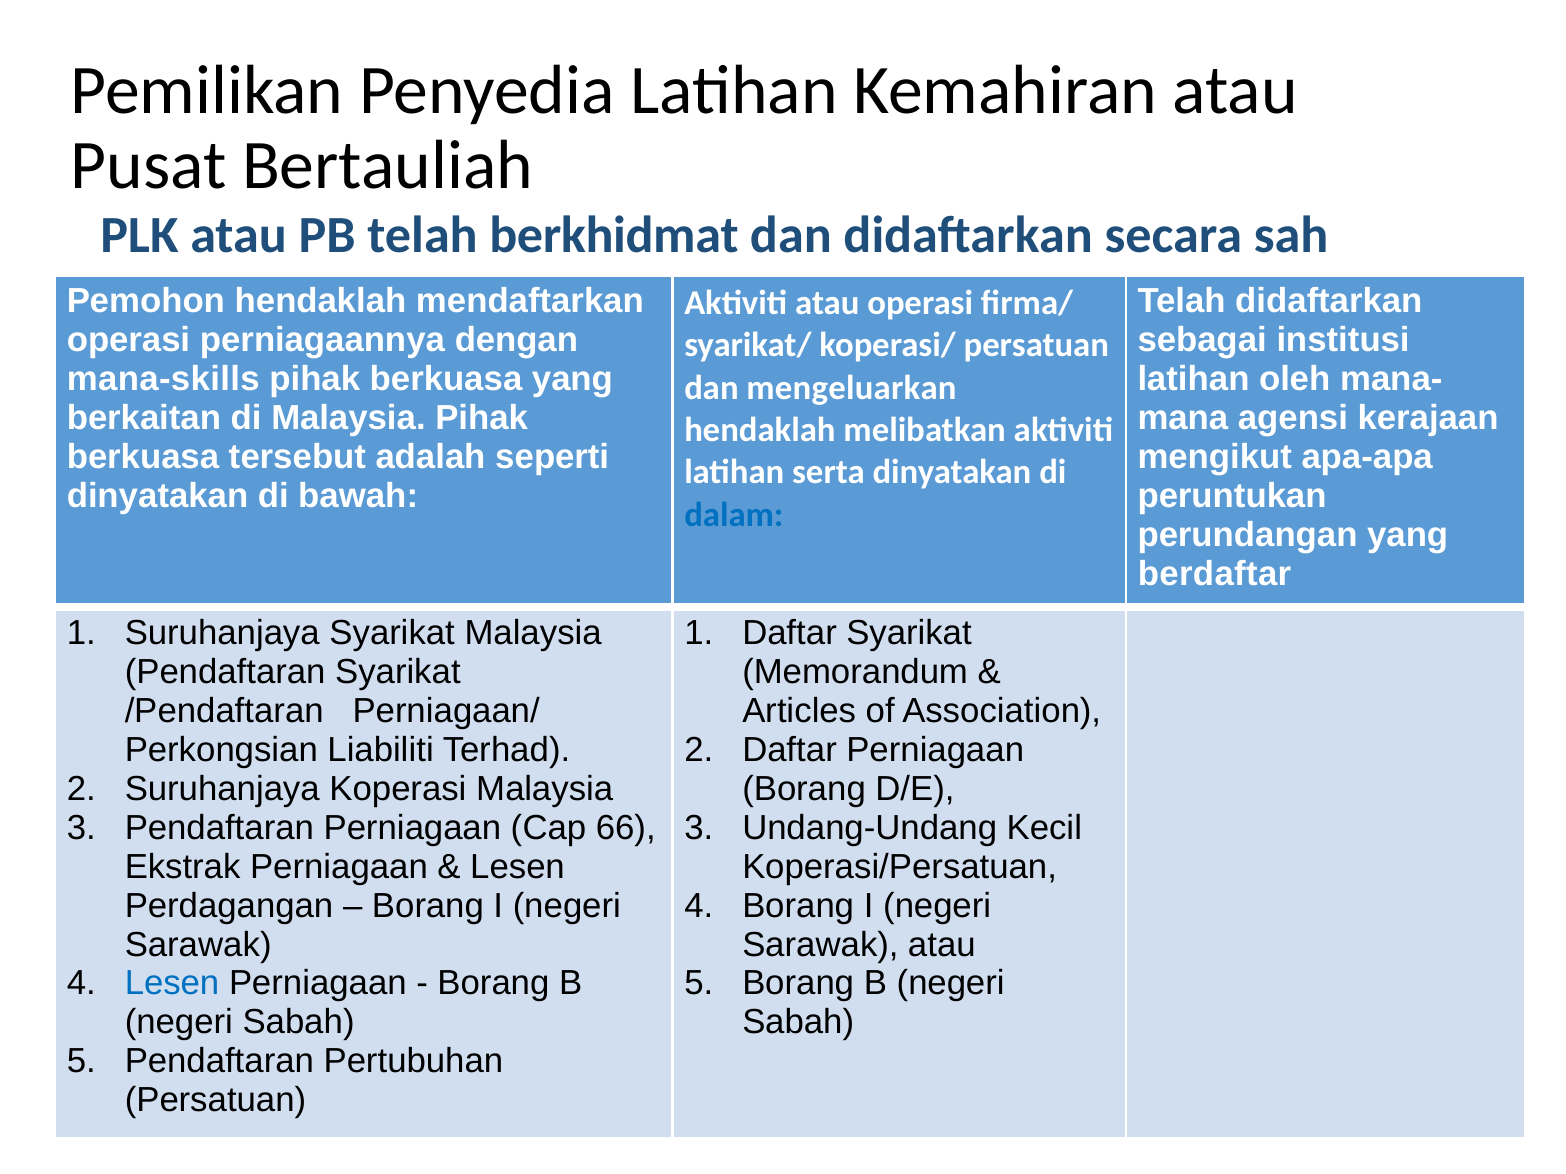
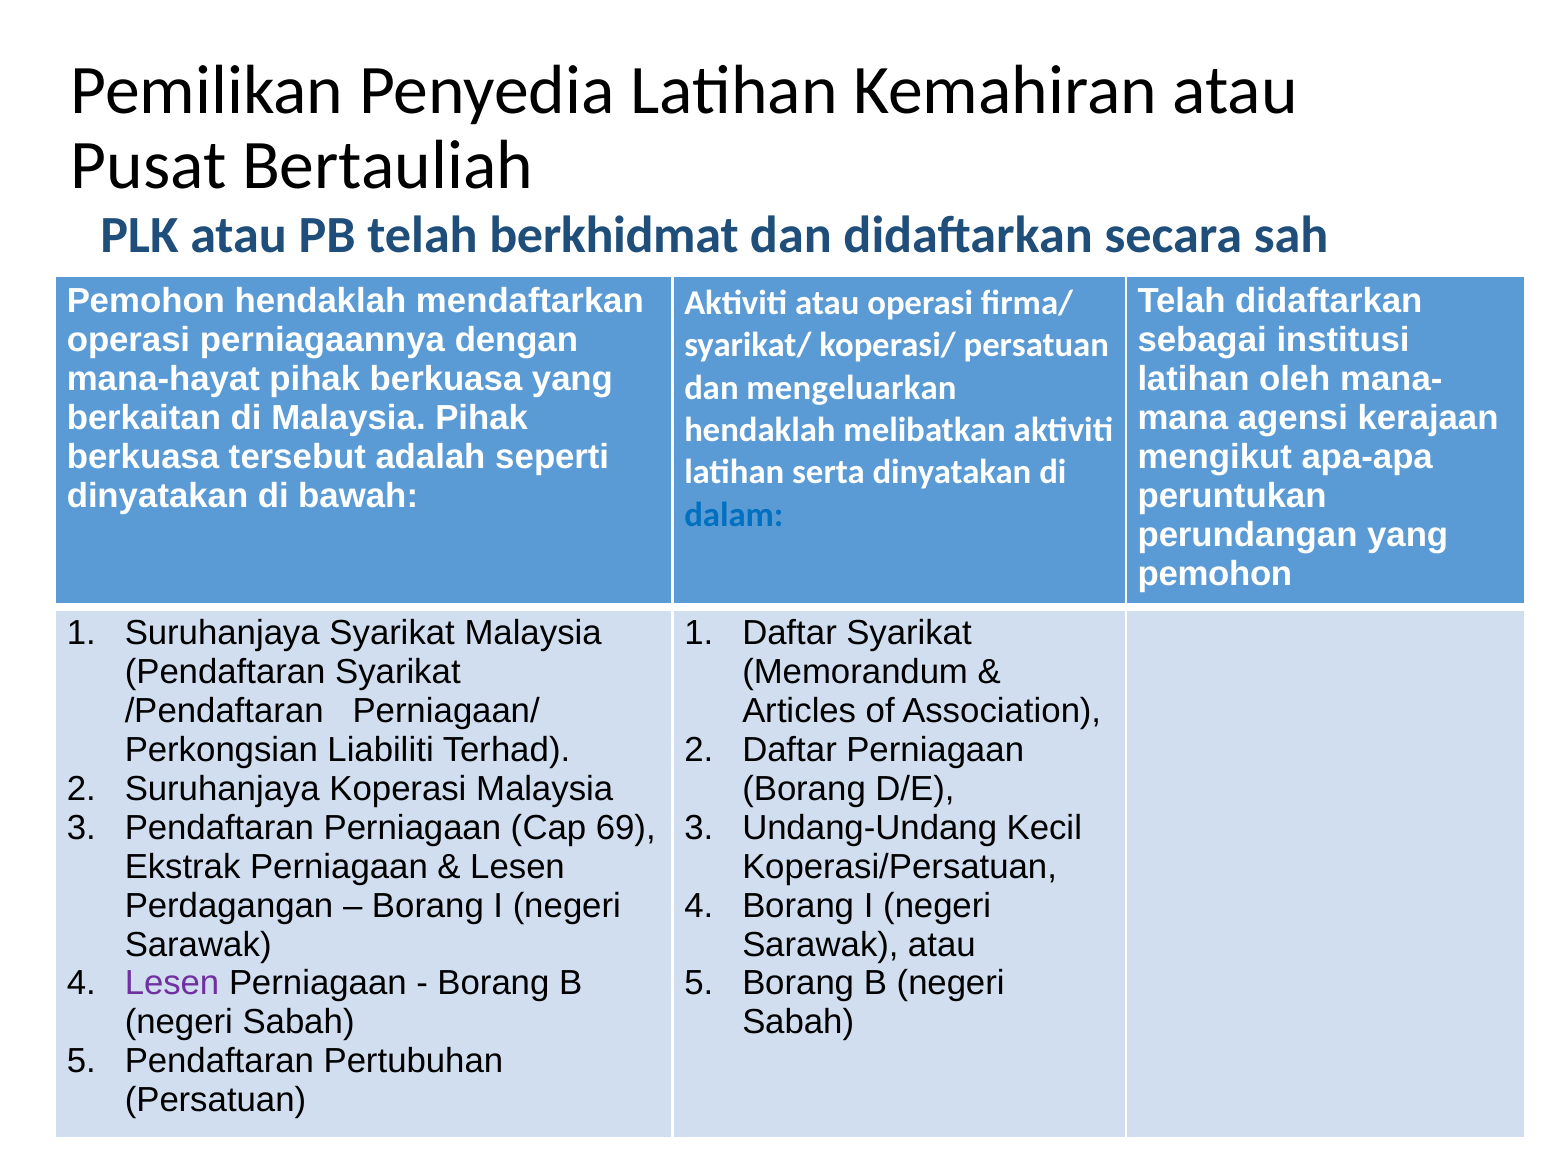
mana-skills: mana-skills -> mana-hayat
berdaftar at (1215, 574): berdaftar -> pemohon
66: 66 -> 69
Lesen at (172, 984) colour: blue -> purple
